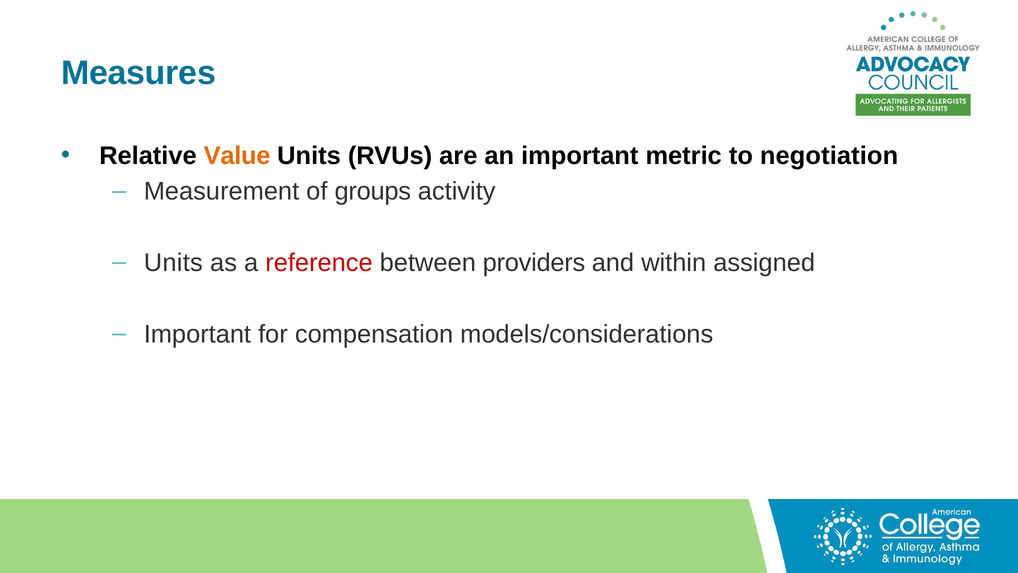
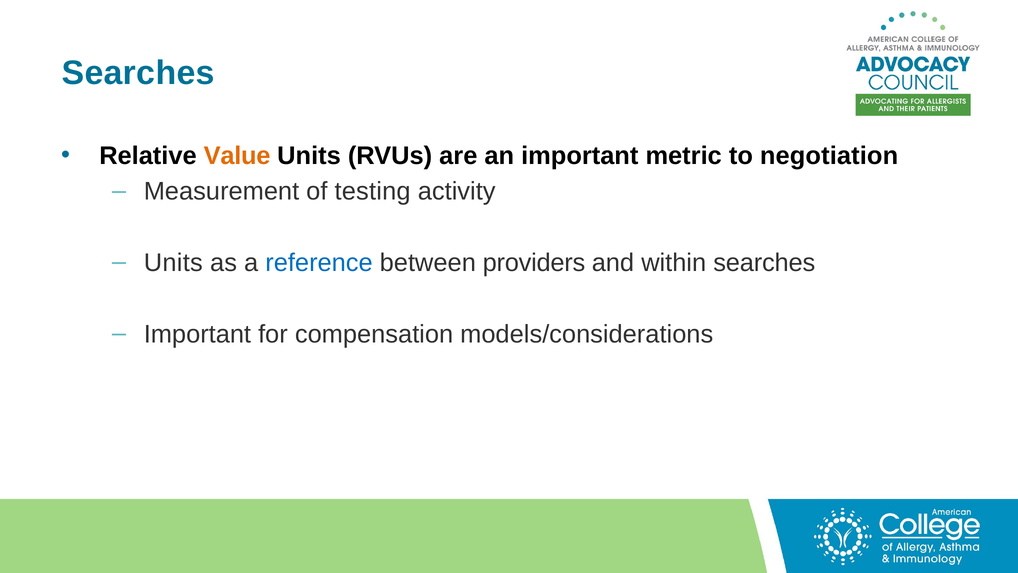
Measures at (138, 73): Measures -> Searches
groups: groups -> testing
reference colour: red -> blue
within assigned: assigned -> searches
